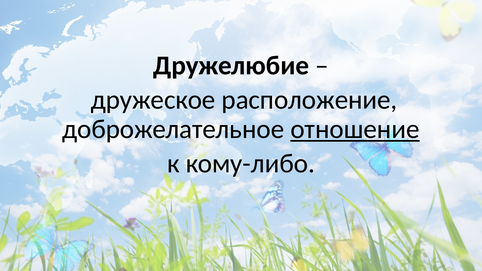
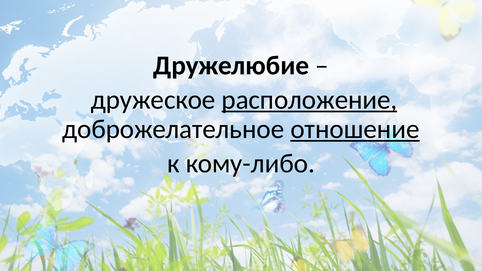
расположение underline: none -> present
